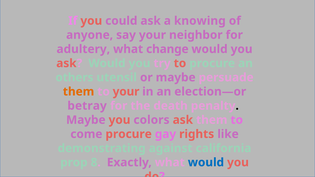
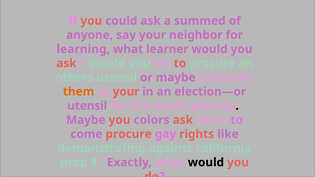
knowing: knowing -> summed
adultery: adultery -> learning
change: change -> learner
betray at (87, 106): betray -> utensil
would at (206, 163) colour: blue -> black
